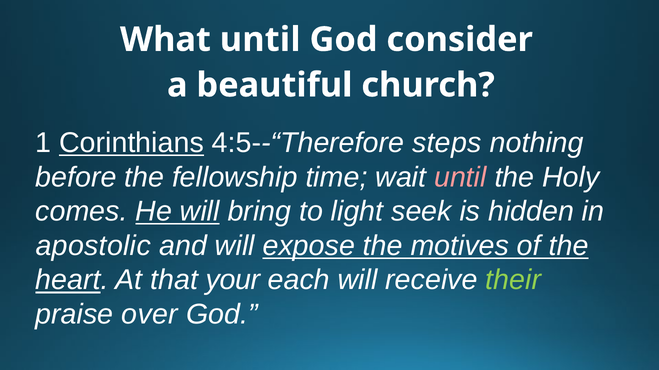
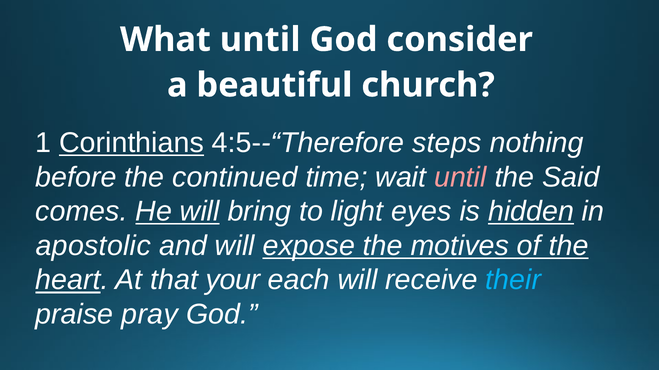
fellowship: fellowship -> continued
Holy: Holy -> Said
seek: seek -> eyes
hidden underline: none -> present
their colour: light green -> light blue
over: over -> pray
